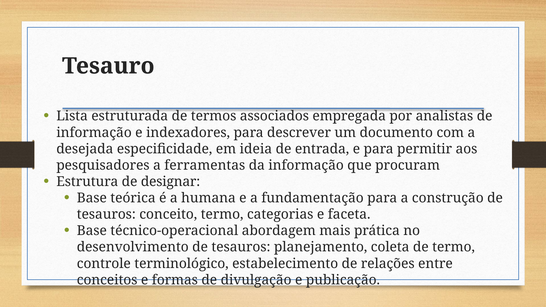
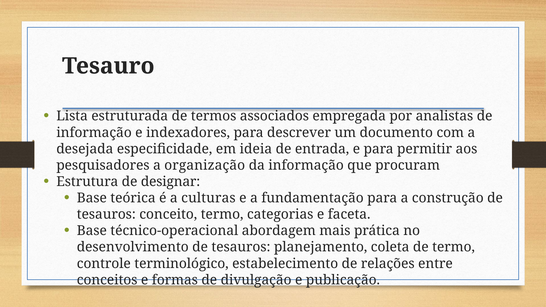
ferramentas: ferramentas -> organização
humana: humana -> culturas
